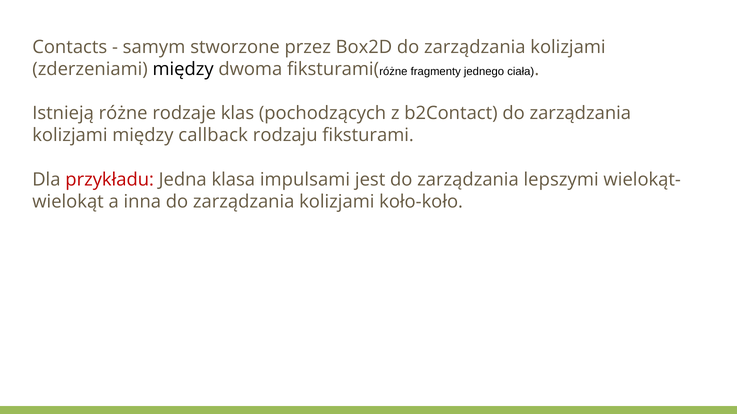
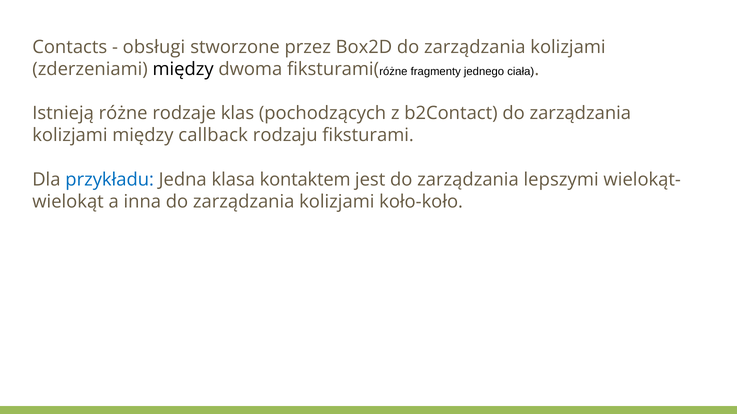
samym: samym -> obsługi
przykładu colour: red -> blue
impulsami: impulsami -> kontaktem
